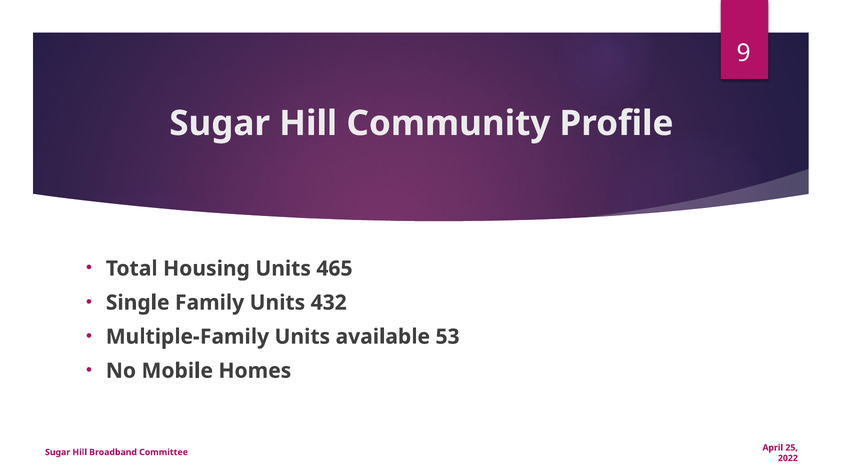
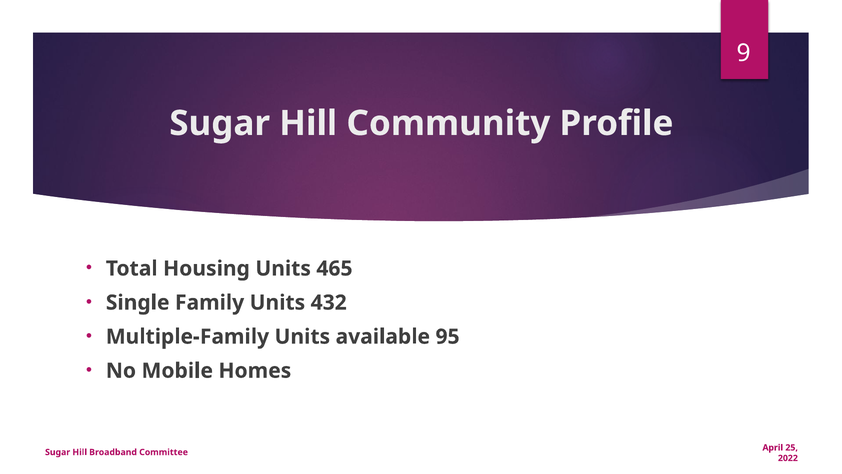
53: 53 -> 95
